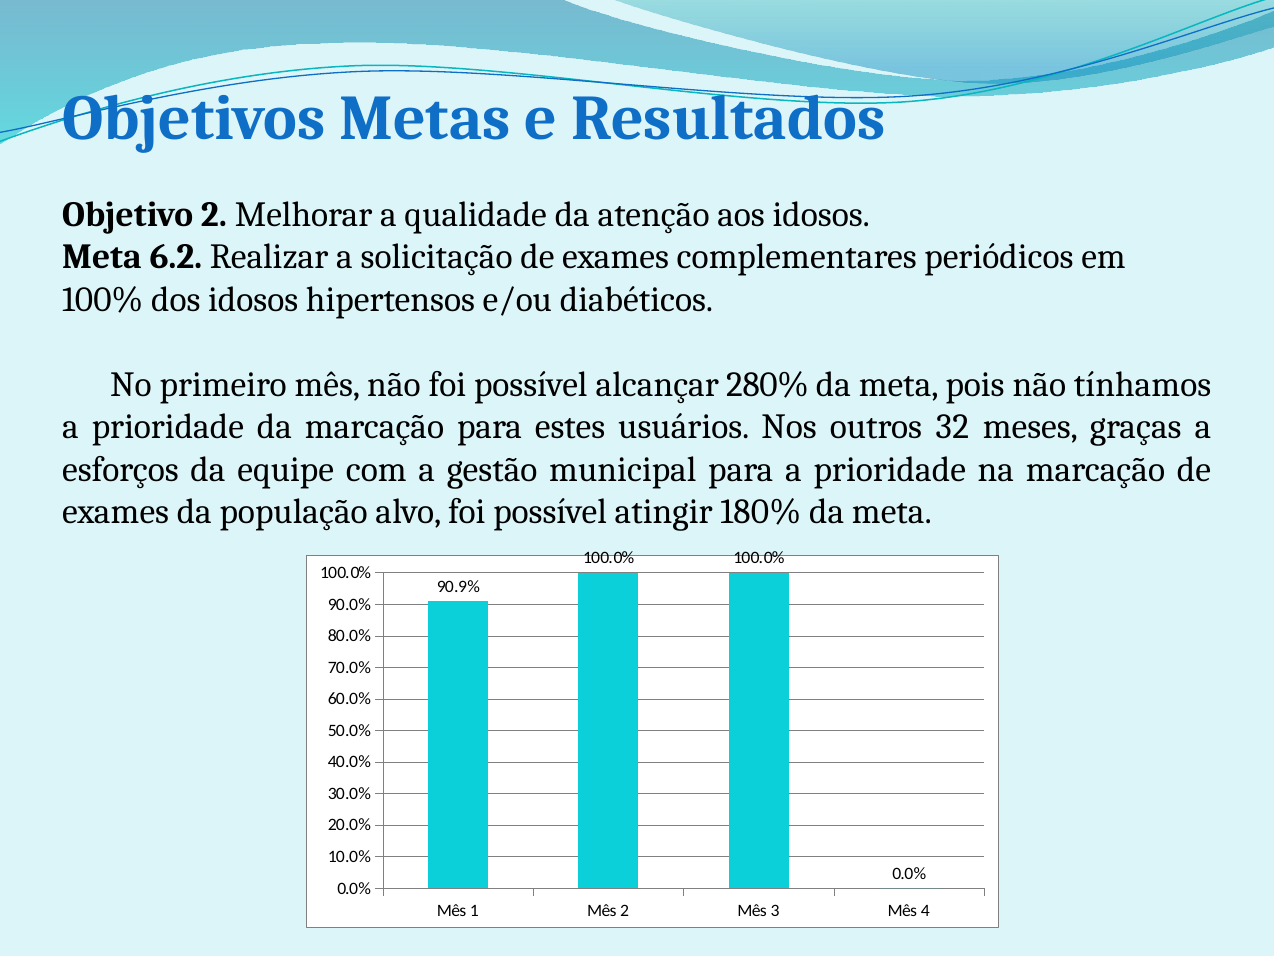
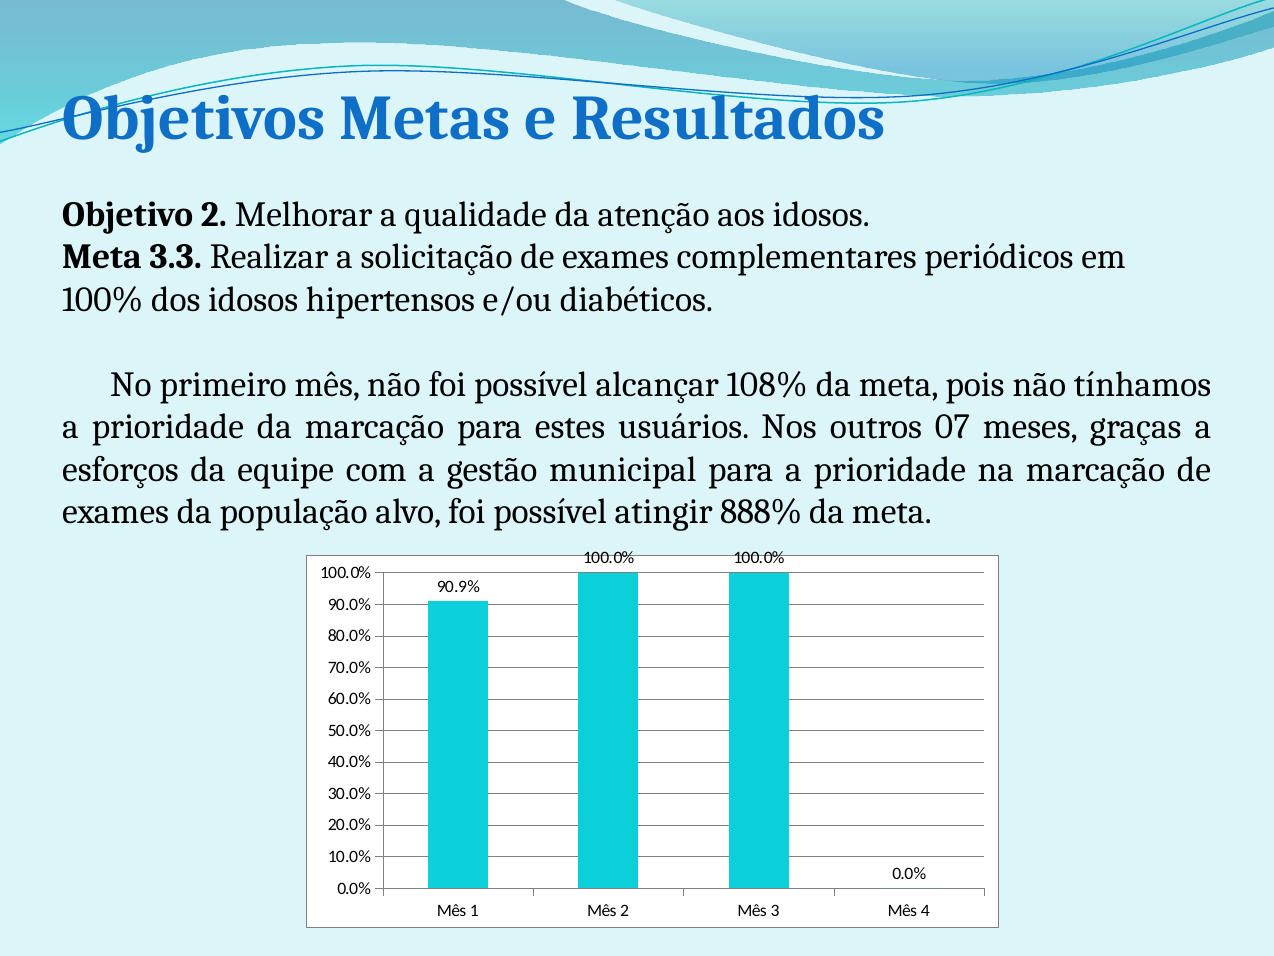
6.2: 6.2 -> 3.3
280%: 280% -> 108%
32: 32 -> 07
180%: 180% -> 888%
